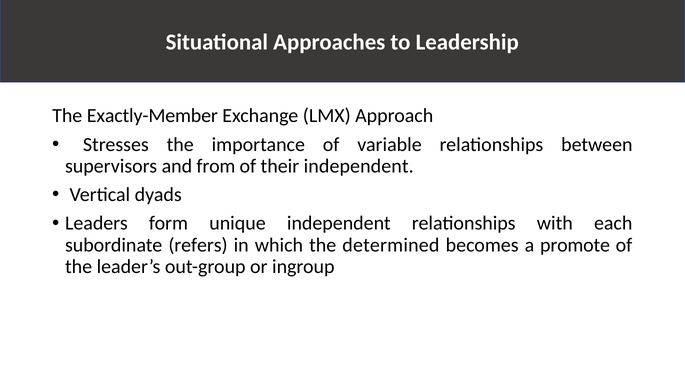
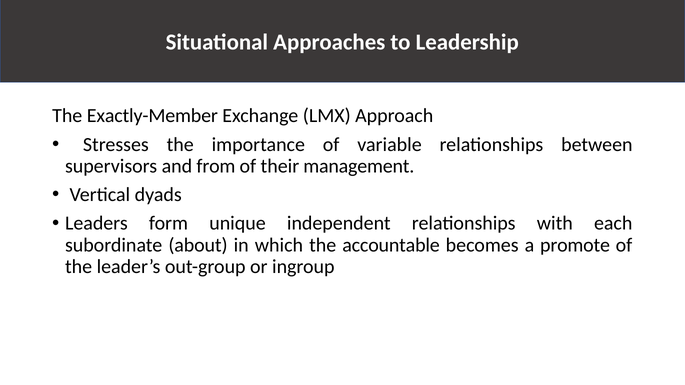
their independent: independent -> management
refers: refers -> about
determined: determined -> accountable
